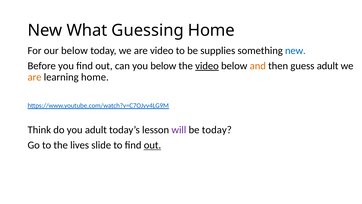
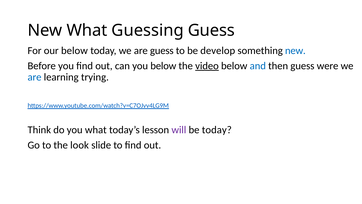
Guessing Home: Home -> Guess
are video: video -> guess
supplies: supplies -> develop
and colour: orange -> blue
guess adult: adult -> were
are at (35, 77) colour: orange -> blue
learning home: home -> trying
you adult: adult -> what
lives: lives -> look
out at (152, 145) underline: present -> none
